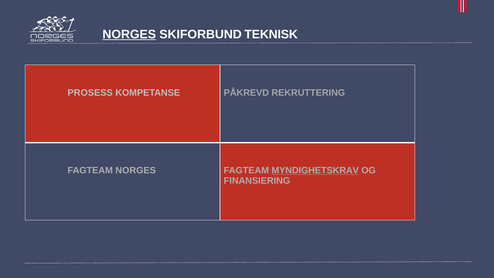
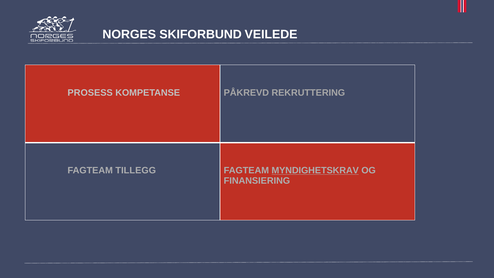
NORGES at (129, 34) underline: present -> none
TEKNISK: TEKNISK -> VEILEDE
FAGTEAM NORGES: NORGES -> TILLEGG
